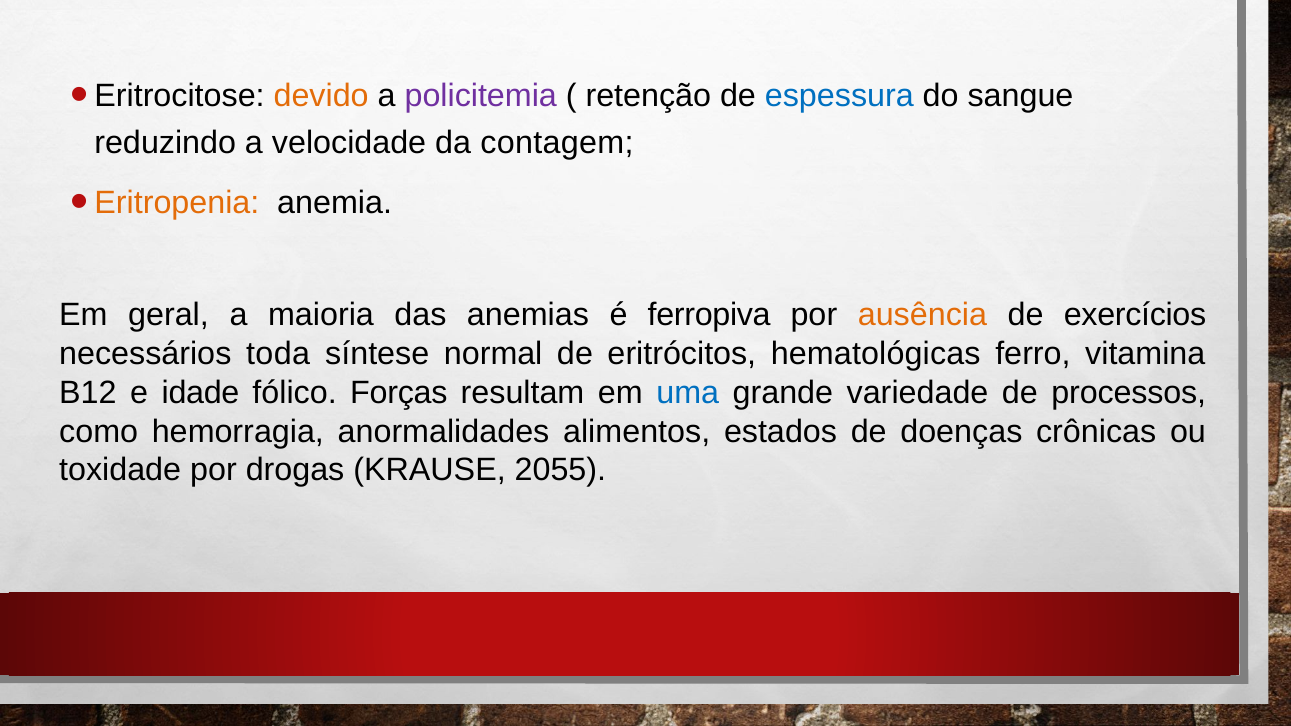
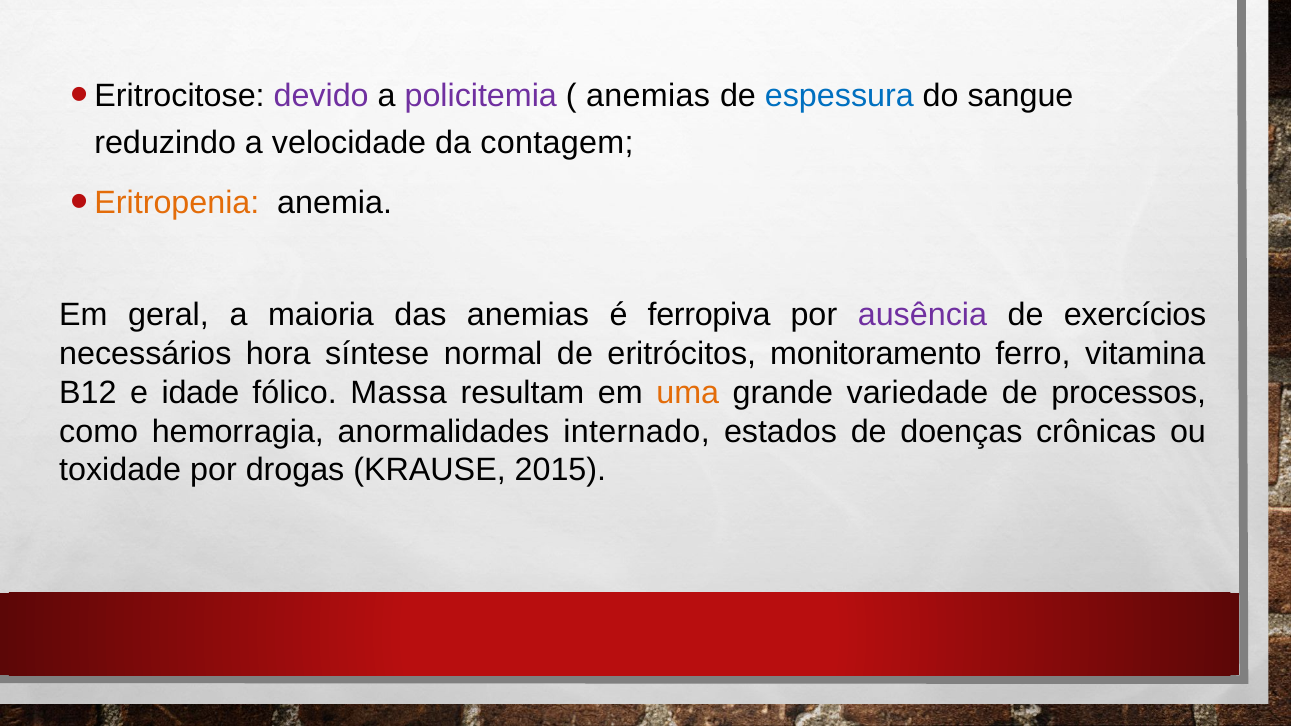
devido colour: orange -> purple
retenção at (648, 96): retenção -> anemias
ausência colour: orange -> purple
toda: toda -> hora
hematológicas: hematológicas -> monitoramento
Forças: Forças -> Massa
uma colour: blue -> orange
alimentos: alimentos -> internado
2055: 2055 -> 2015
